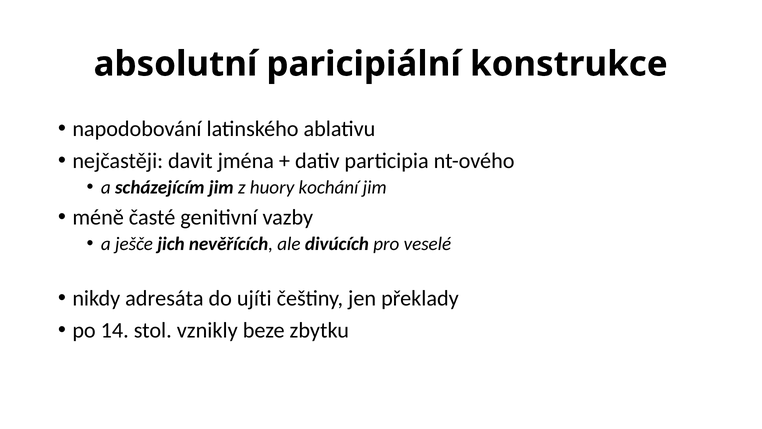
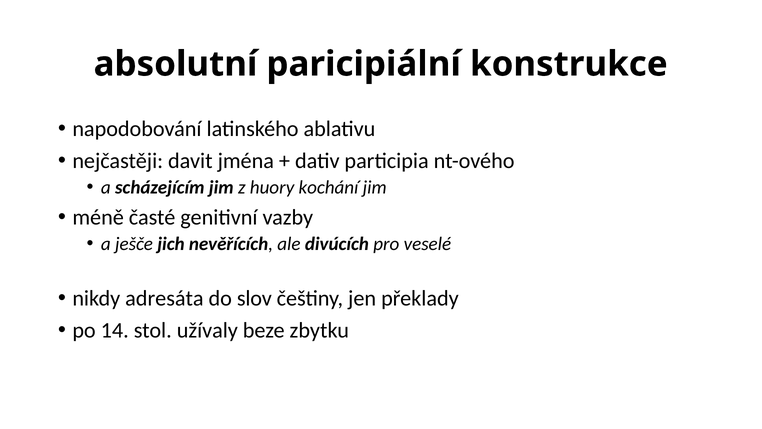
ujíti: ujíti -> slov
vznikly: vznikly -> užívaly
